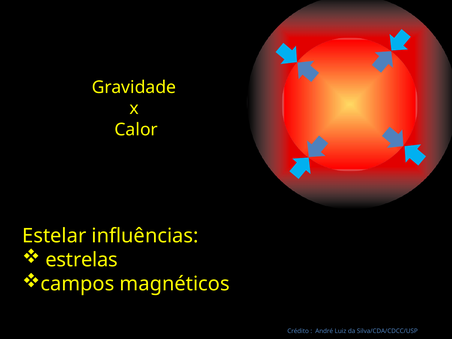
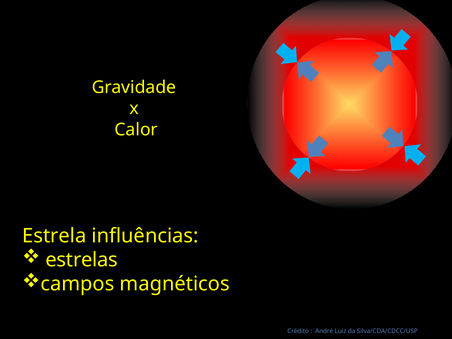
Estelar: Estelar -> Estrela
